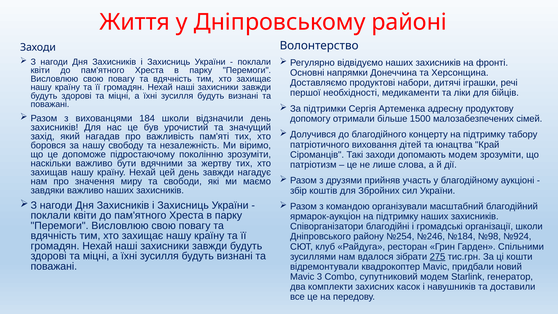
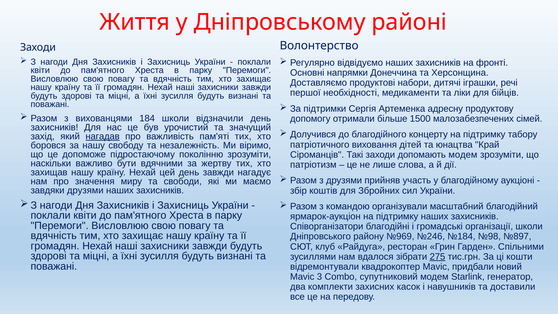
нагадав underline: none -> present
завдяки важливо: важливо -> друзями
№254: №254 -> №969
№924: №924 -> №897
